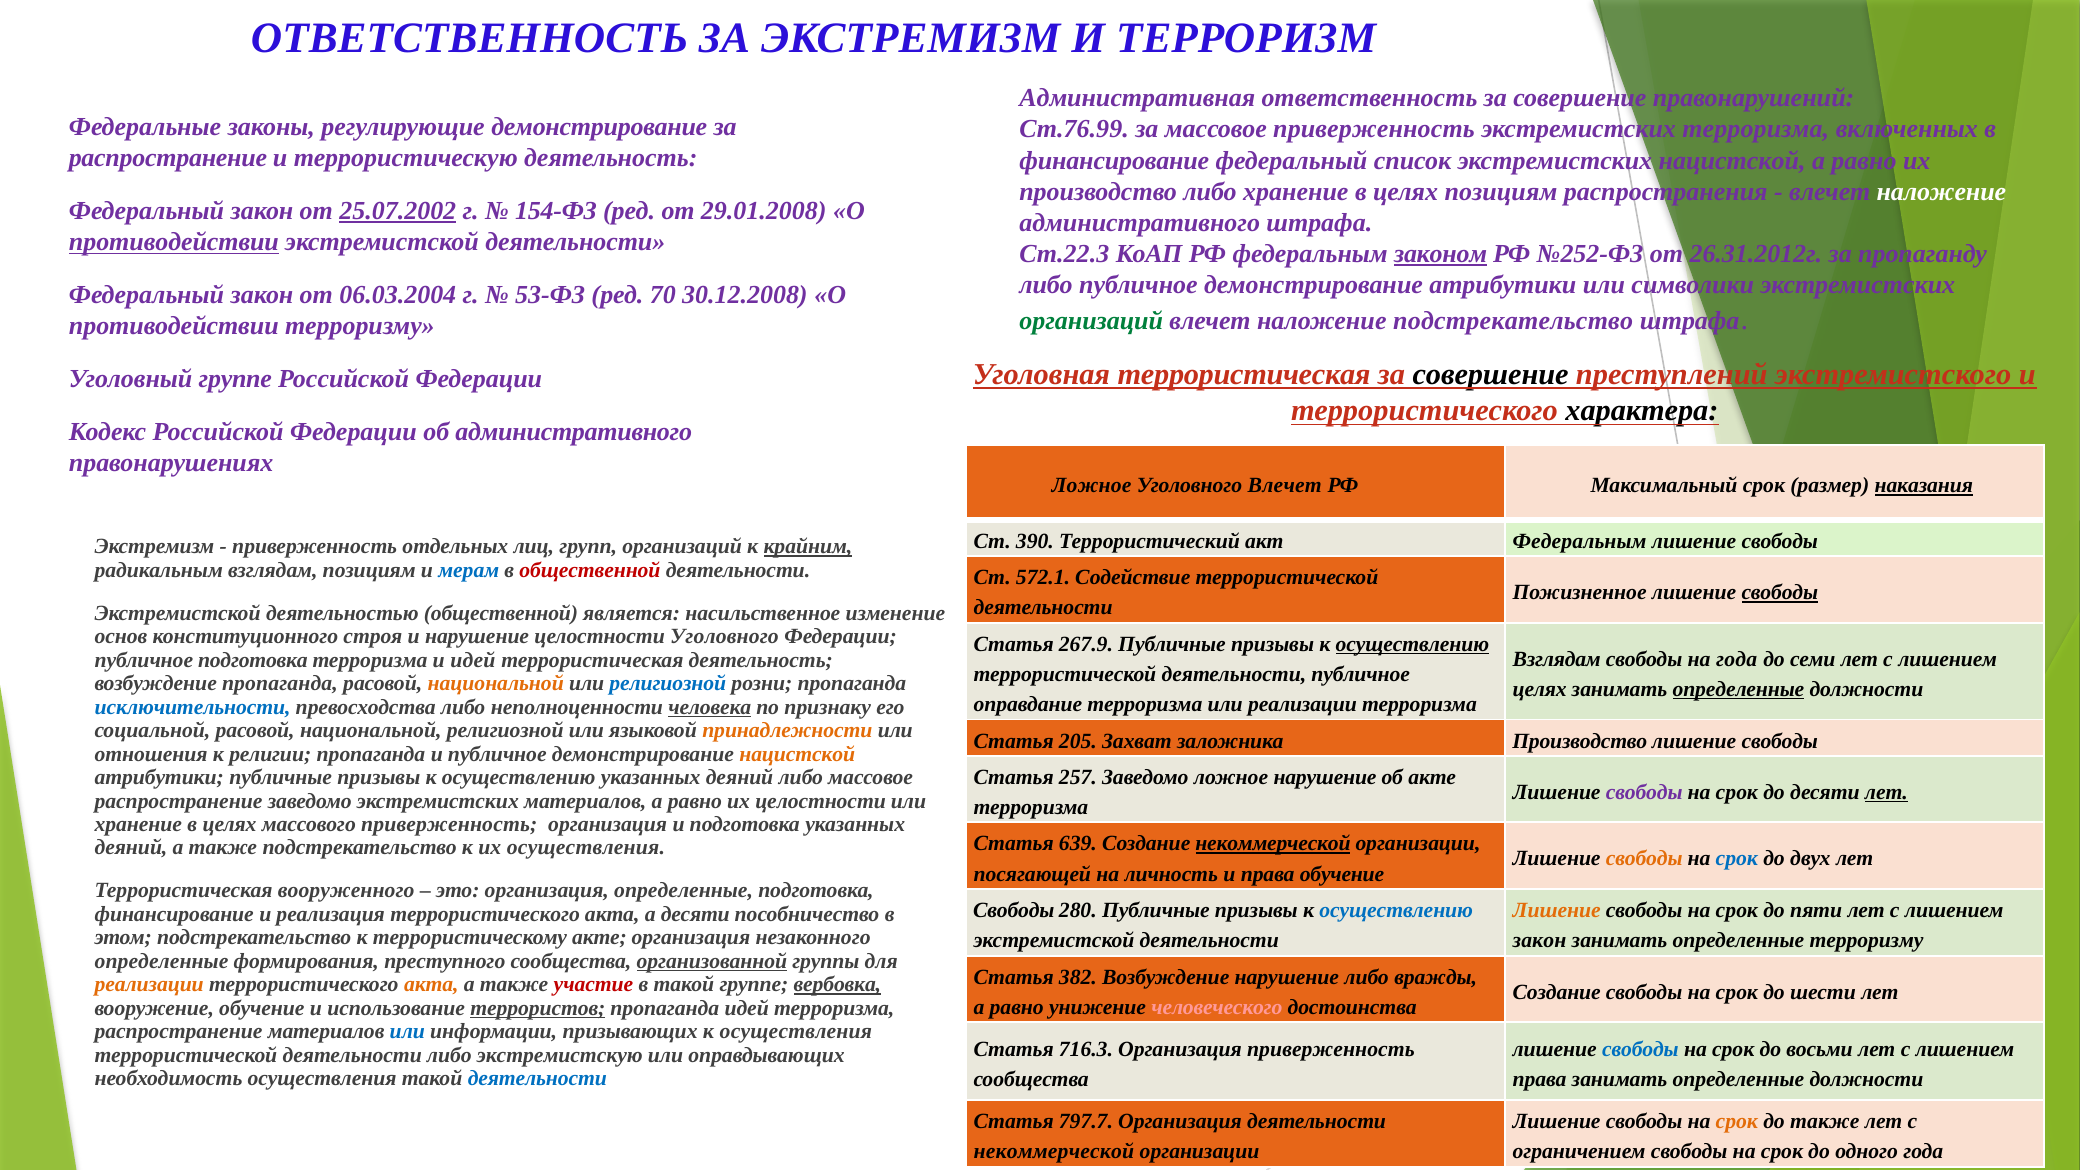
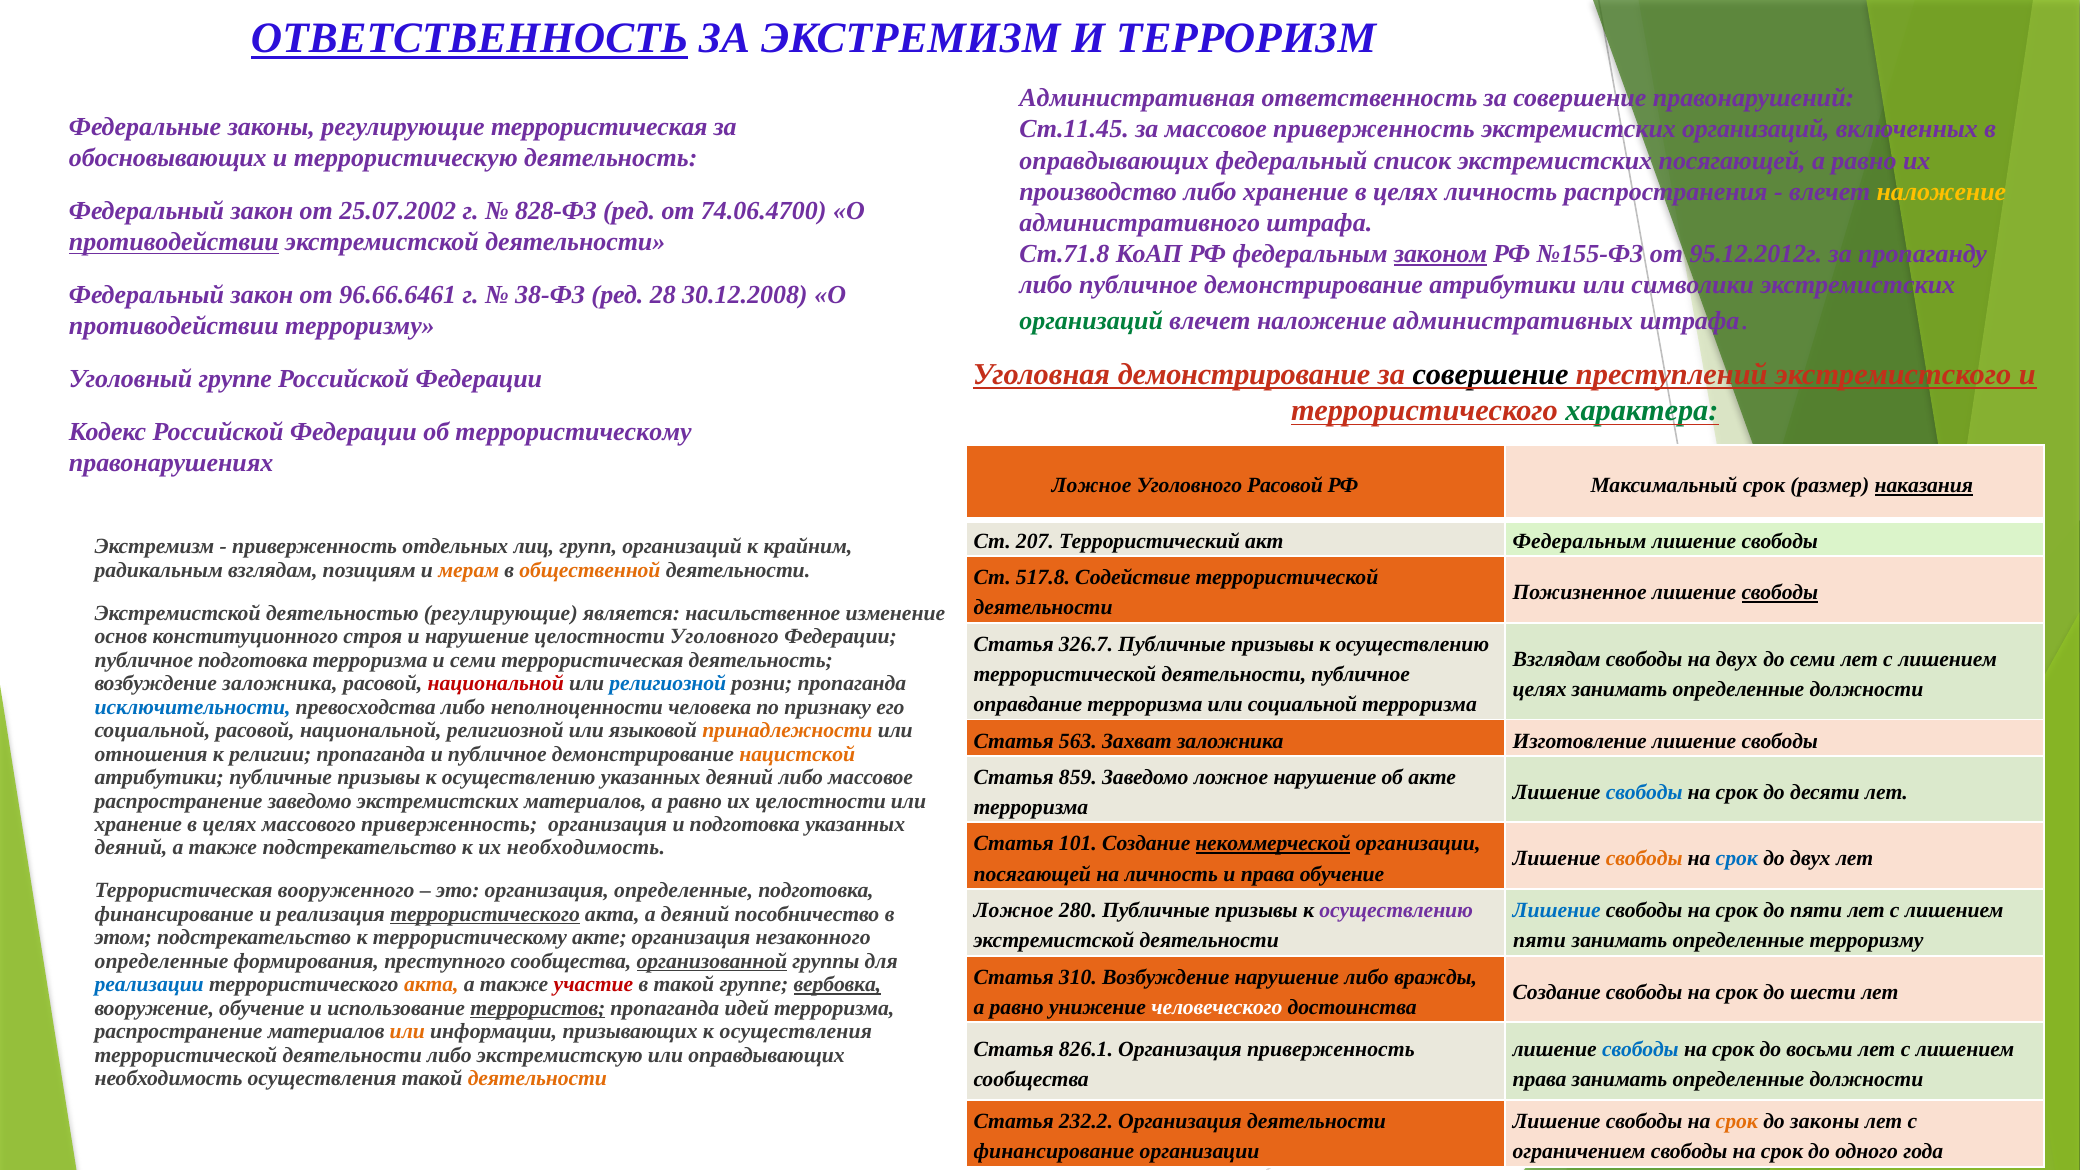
ОТВЕТСТВЕННОСТЬ at (470, 39) underline: none -> present
регулирующие демонстрирование: демонстрирование -> террористическая
Ст.76.99: Ст.76.99 -> Ст.11.45
терроризма at (1756, 129): терроризма -> организаций
распространение at (168, 158): распространение -> обосновывающих
финансирование at (1114, 160): финансирование -> оправдывающих
экстремистских нацистской: нацистской -> посягающей
целях позициям: позициям -> личность
наложение at (1941, 192) colour: white -> yellow
25.07.2002 underline: present -> none
154-ФЗ: 154-ФЗ -> 828-ФЗ
29.01.2008: 29.01.2008 -> 74.06.4700
Ст.22.3: Ст.22.3 -> Ст.71.8
№252-ФЗ: №252-ФЗ -> №155-ФЗ
26.31.2012г: 26.31.2012г -> 95.12.2012г
06.03.2004: 06.03.2004 -> 96.66.6461
53-ФЗ: 53-ФЗ -> 38-ФЗ
70: 70 -> 28
наложение подстрекательство: подстрекательство -> административных
Уголовная террористическая: террористическая -> демонстрирование
характера colour: black -> green
об административного: административного -> террористическому
Уголовного Влечет: Влечет -> Расовой
390: 390 -> 207
крайним underline: present -> none
мерам colour: blue -> orange
общественной at (590, 570) colour: red -> orange
572.1: 572.1 -> 517.8
деятельностью общественной: общественной -> регулирующие
267.9: 267.9 -> 326.7
осуществлению at (1412, 644) underline: present -> none
на года: года -> двух
и идей: идей -> семи
возбуждение пропаганда: пропаганда -> заложника
национальной at (496, 684) colour: orange -> red
определенные at (1738, 689) underline: present -> none
или реализации: реализации -> социальной
человека underline: present -> none
205: 205 -> 563
заложника Производство: Производство -> Изготовление
257: 257 -> 859
свободы at (1644, 792) colour: purple -> blue
лет at (1886, 792) underline: present -> none
639: 639 -> 101
их осуществления: осуществления -> необходимость
Свободы at (1014, 910): Свободы -> Ложное
осуществлению at (1396, 910) colour: blue -> purple
Лишение at (1557, 910) colour: orange -> blue
террористического at (485, 914) underline: none -> present
а десяти: десяти -> деяний
закон at (1540, 941): закон -> пяти
382: 382 -> 310
реализации at (149, 985) colour: orange -> blue
человеческого colour: pink -> white
или at (407, 1031) colour: blue -> orange
716.3: 716.3 -> 826.1
деятельности at (537, 1078) colour: blue -> orange
797.7: 797.7 -> 232.2
до также: также -> законы
некоммерческой at (1054, 1152): некоммерческой -> финансирование
